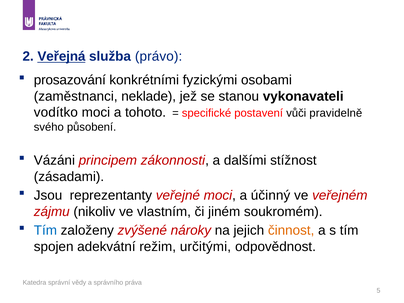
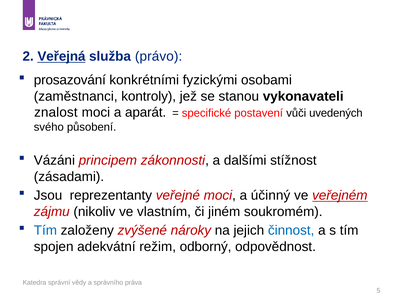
neklade: neklade -> kontroly
vodítko: vodítko -> znalost
tohoto: tohoto -> aparát
pravidelně: pravidelně -> uvedených
veřejném underline: none -> present
činnost colour: orange -> blue
určitými: určitými -> odborný
